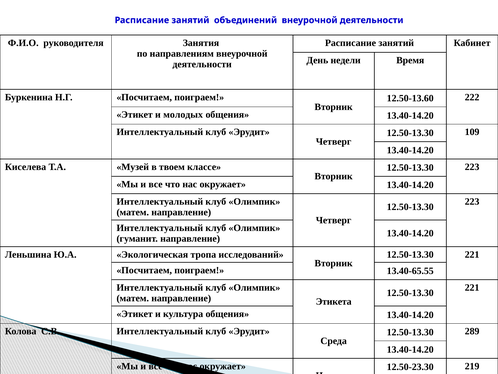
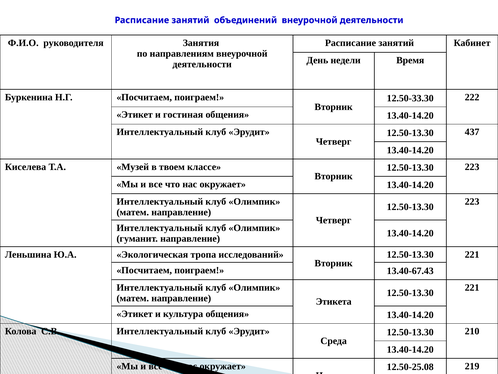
12.50-13.60: 12.50-13.60 -> 12.50-33.30
молодых: молодых -> гостиная
109: 109 -> 437
13.40-65.55: 13.40-65.55 -> 13.40-67.43
289: 289 -> 210
12.50-23.30: 12.50-23.30 -> 12.50-25.08
